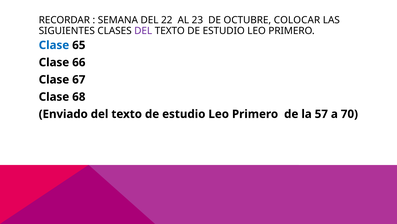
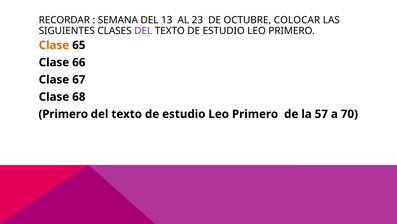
22: 22 -> 13
Clase at (54, 45) colour: blue -> orange
Enviado at (63, 114): Enviado -> Primero
